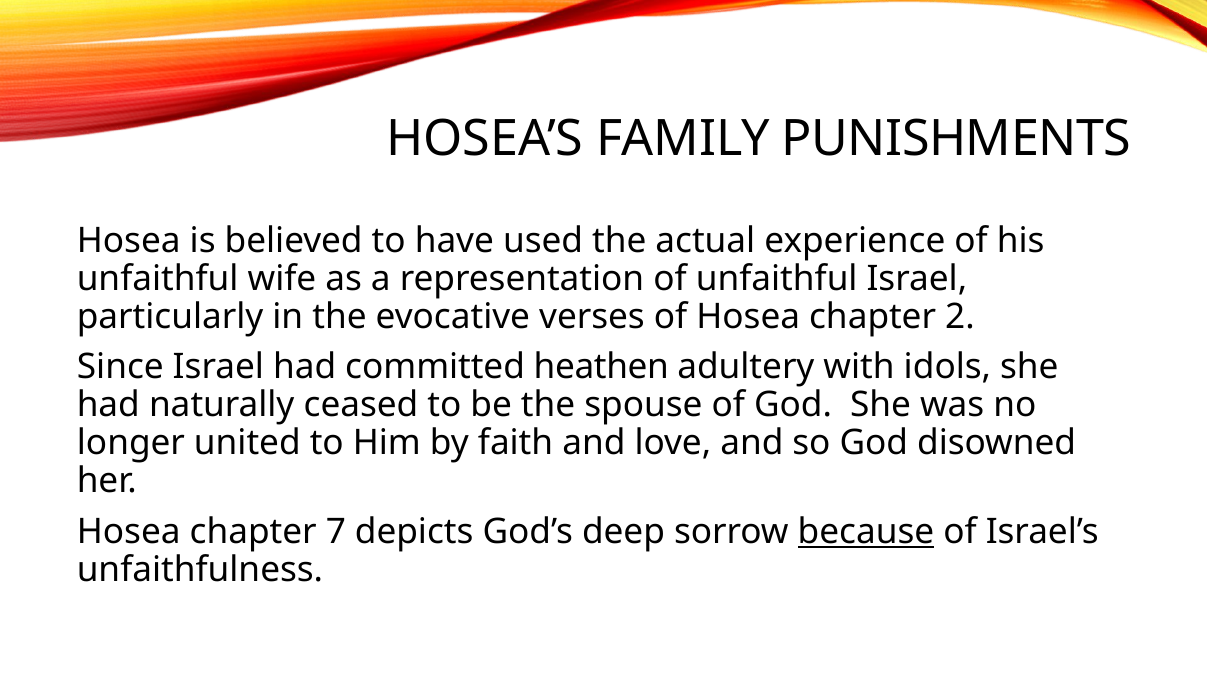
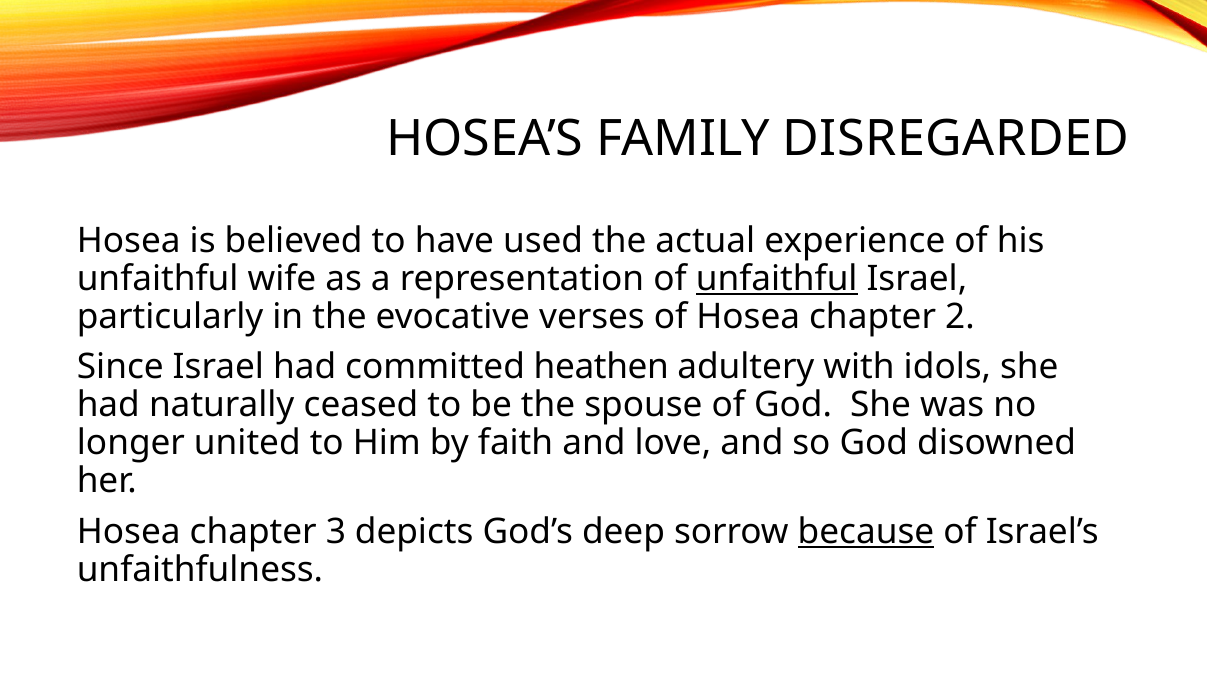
PUNISHMENTS: PUNISHMENTS -> DISREGARDED
unfaithful at (777, 278) underline: none -> present
7: 7 -> 3
